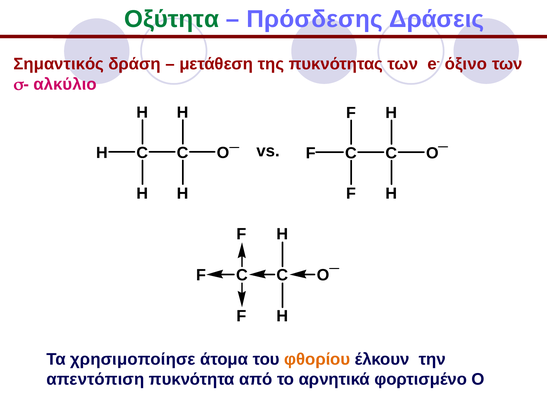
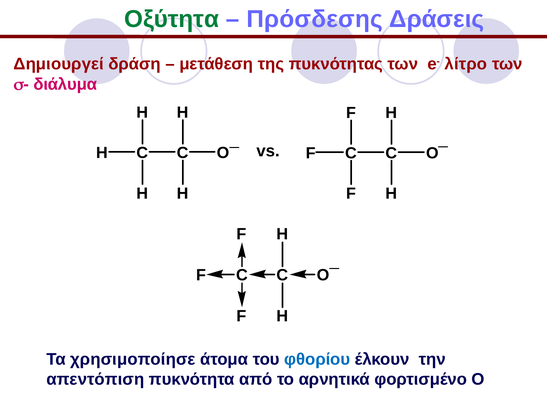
Σημαντικός: Σημαντικός -> Δημιουργεί
όξινο: όξινο -> λίτρο
αλκύλιο: αλκύλιο -> διάλυμα
φθορίου colour: orange -> blue
